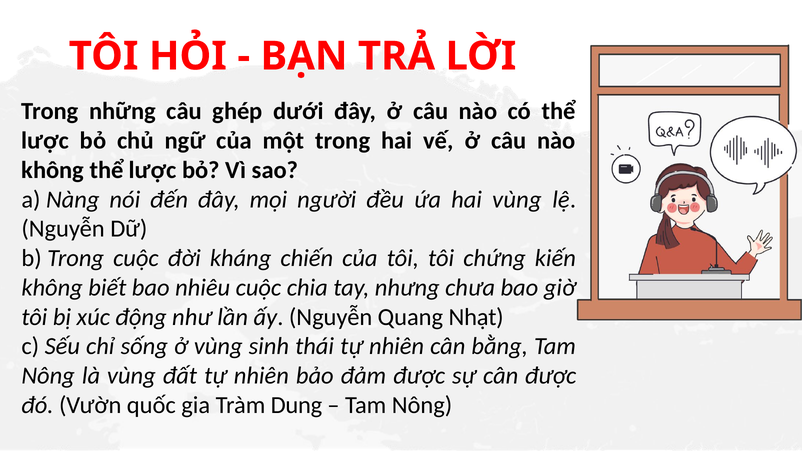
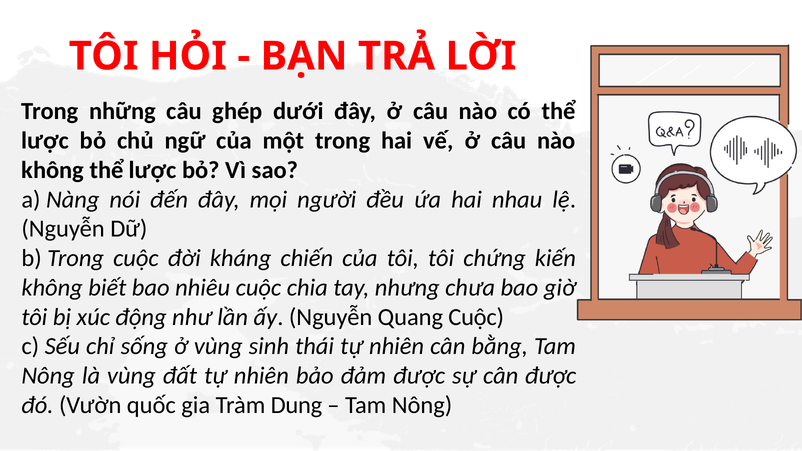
hai vùng: vùng -> nhau
Quang Nhạt: Nhạt -> Cuộc
